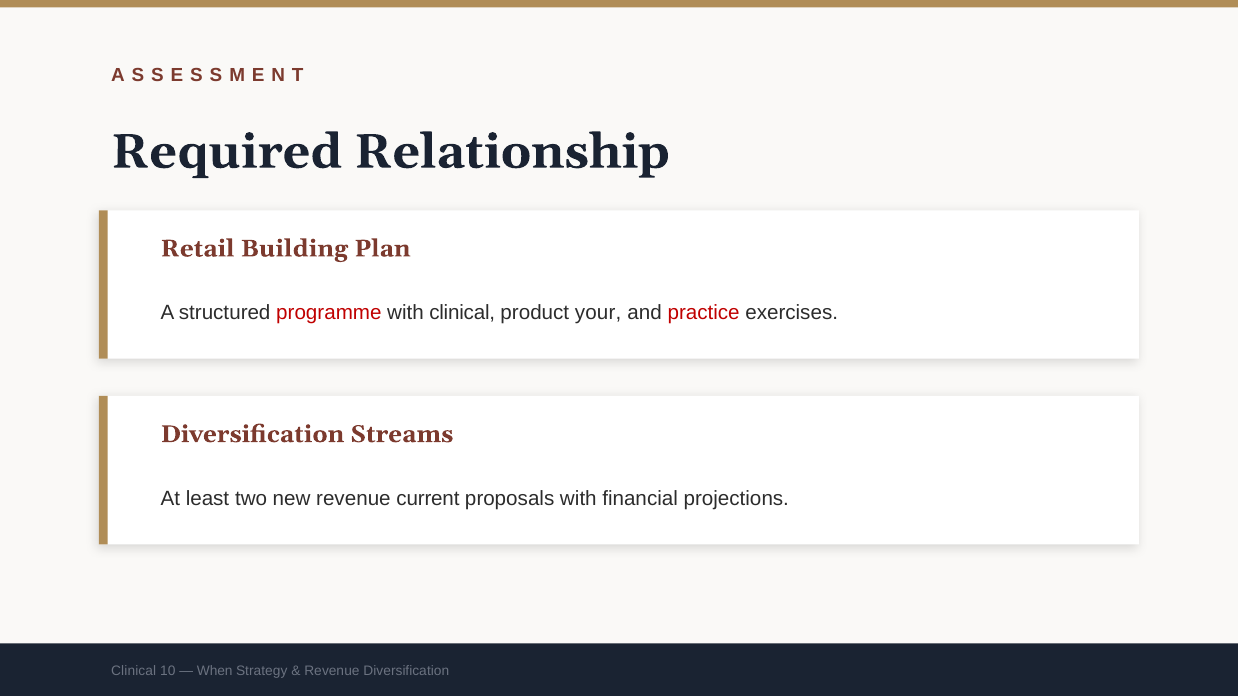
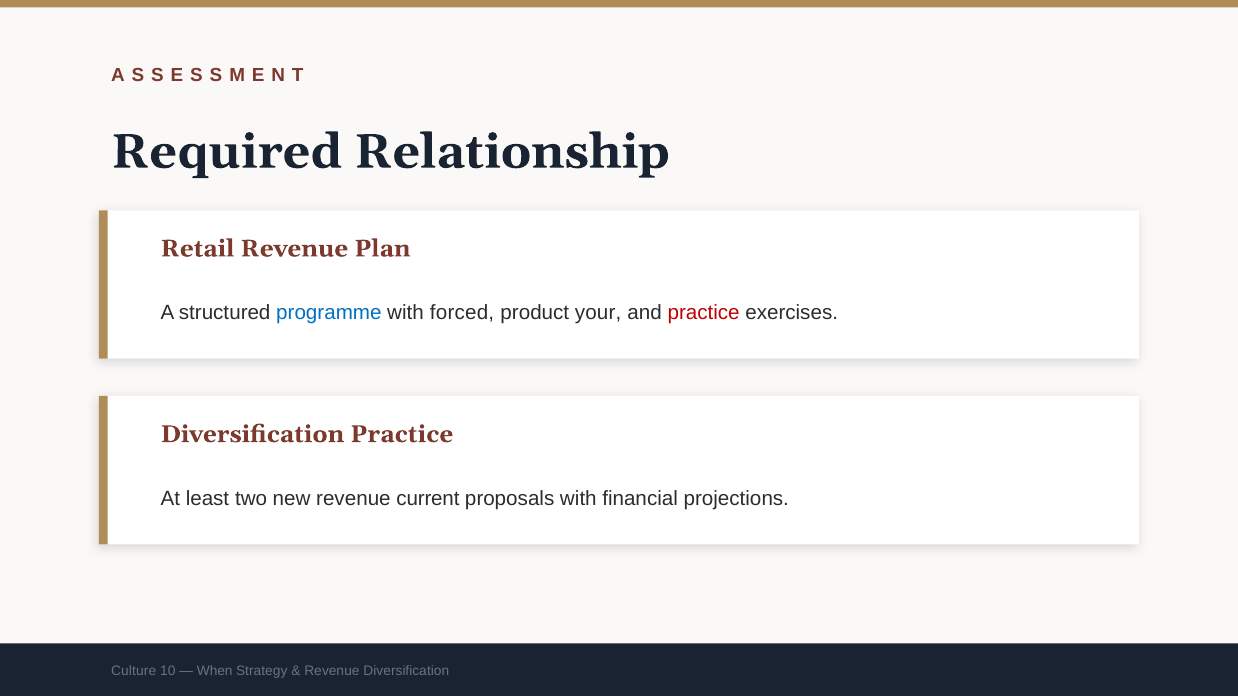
Retail Building: Building -> Revenue
programme colour: red -> blue
with clinical: clinical -> forced
Diversification Streams: Streams -> Practice
Clinical at (134, 671): Clinical -> Culture
